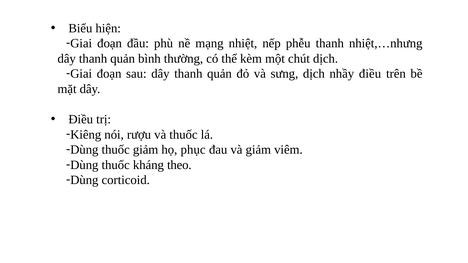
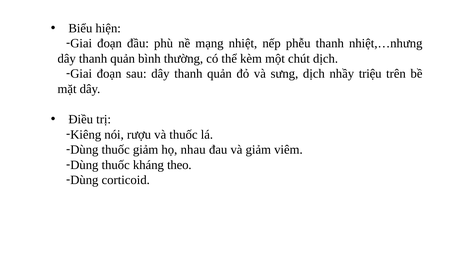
nhầy điều: điều -> triệu
phục: phục -> nhau
